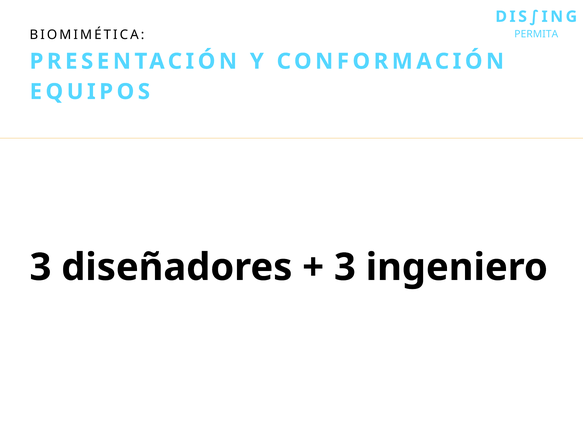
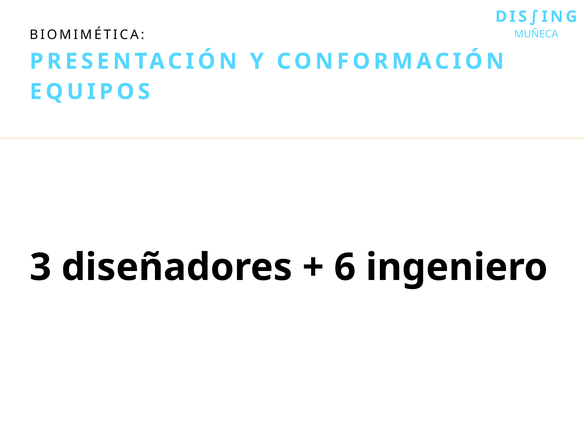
PERMITA: PERMITA -> MUÑECA
3 at (345, 268): 3 -> 6
